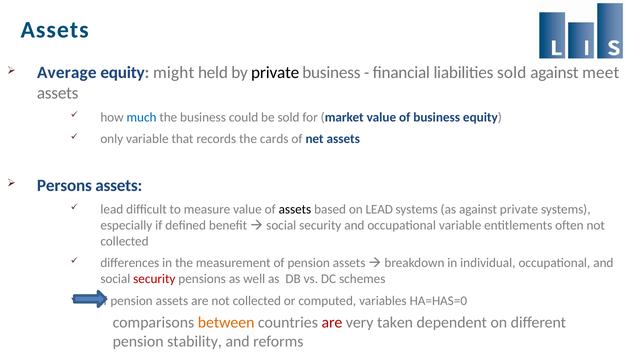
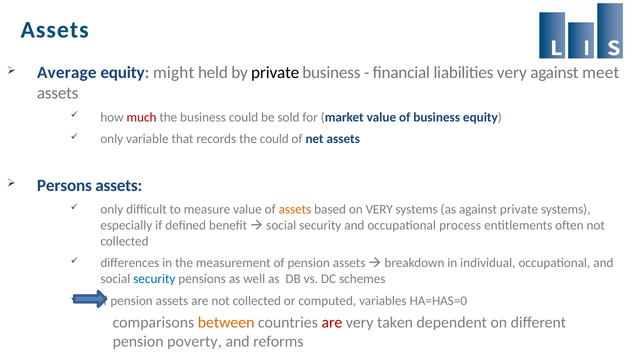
liabilities sold: sold -> very
much colour: blue -> red
the cards: cards -> could
lead at (112, 209): lead -> only
assets at (295, 209) colour: black -> orange
on LEAD: LEAD -> VERY
occupational variable: variable -> process
security at (154, 279) colour: red -> blue
stability: stability -> poverty
